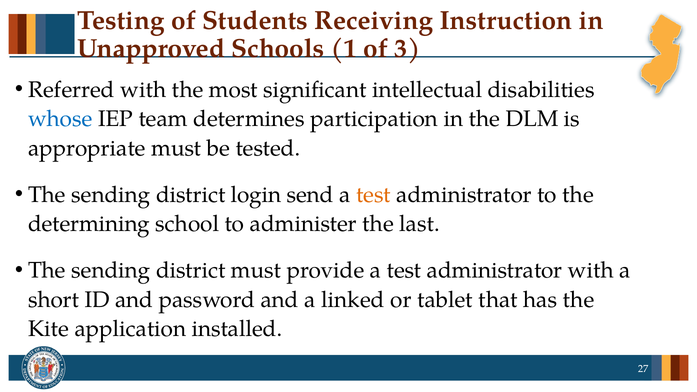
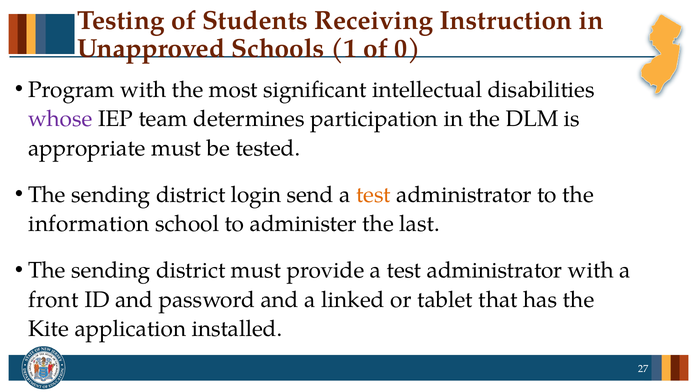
3: 3 -> 0
Referred: Referred -> Program
whose colour: blue -> purple
determining: determining -> information
short: short -> front
